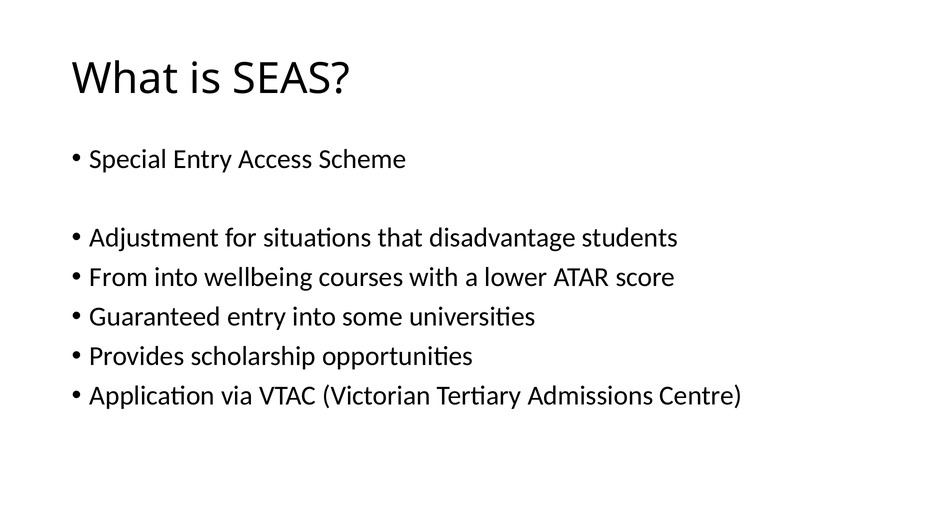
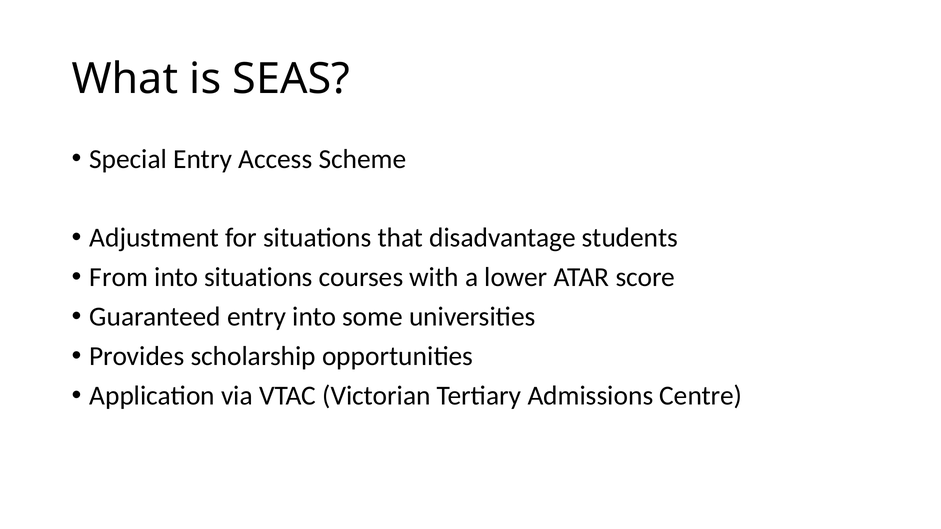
into wellbeing: wellbeing -> situations
